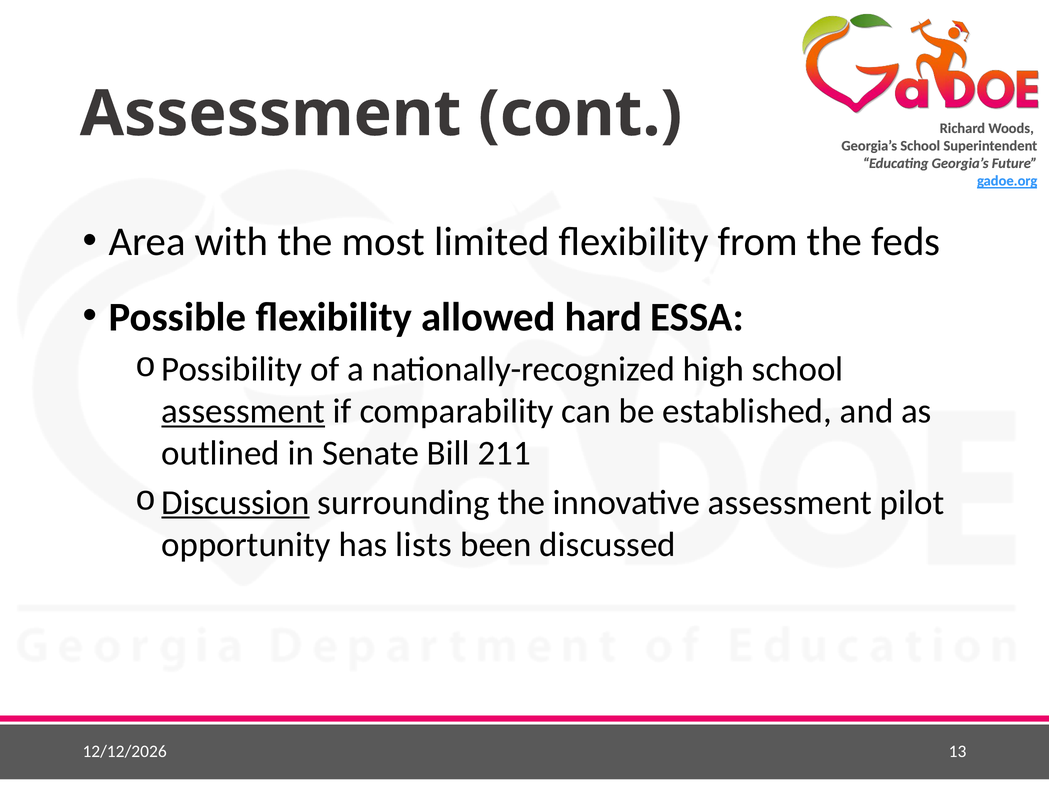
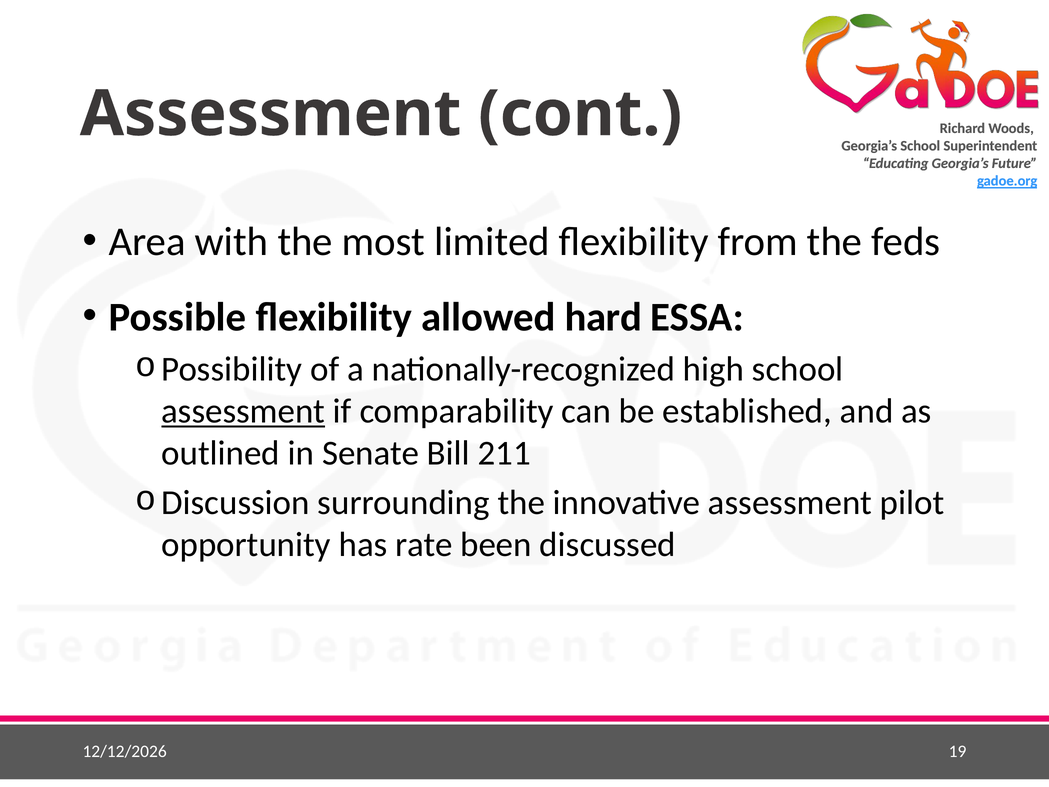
Discussion underline: present -> none
lists: lists -> rate
13: 13 -> 19
